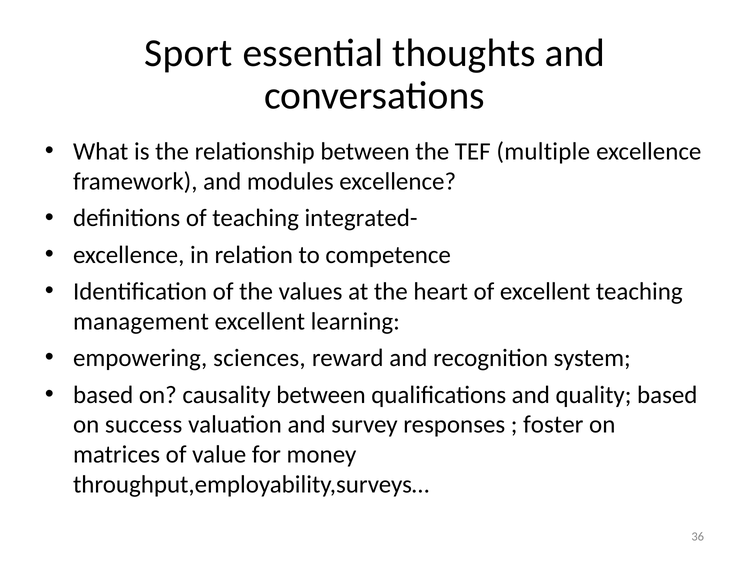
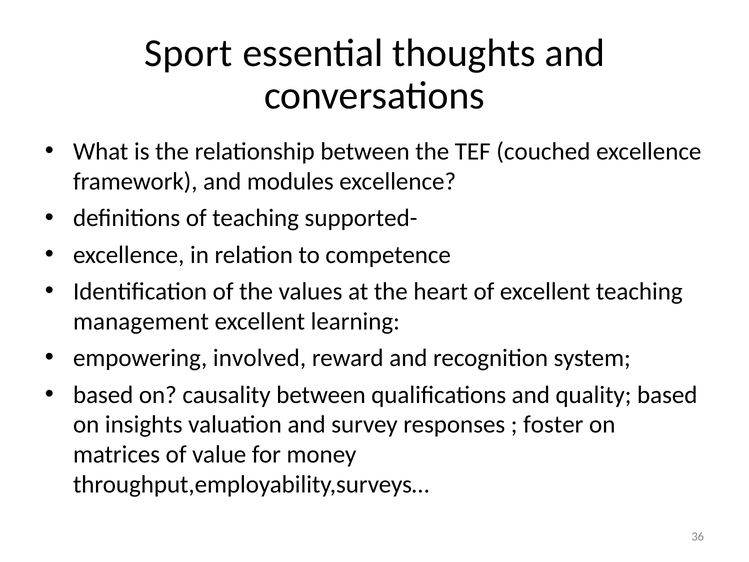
multiple: multiple -> couched
integrated-: integrated- -> supported-
sciences: sciences -> involved
success: success -> insights
